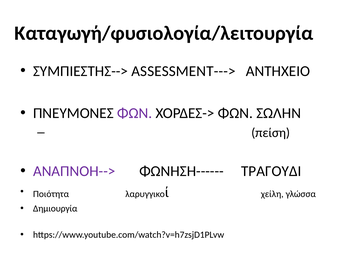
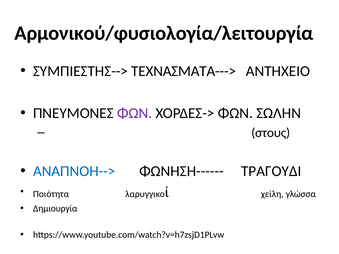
Καταγωγή/φυσιολογία/λειτουργία: Καταγωγή/φυσιολογία/λειτουργία -> Αρμονικού/φυσιολογία/λειτουργία
ASSESSMENT--->: ASSESSMENT---> -> ΤΕΧΝΑΣΜΑΤΑ--->
πείση: πείση -> στους
ΑΝΑΠΝΟΗ--> colour: purple -> blue
